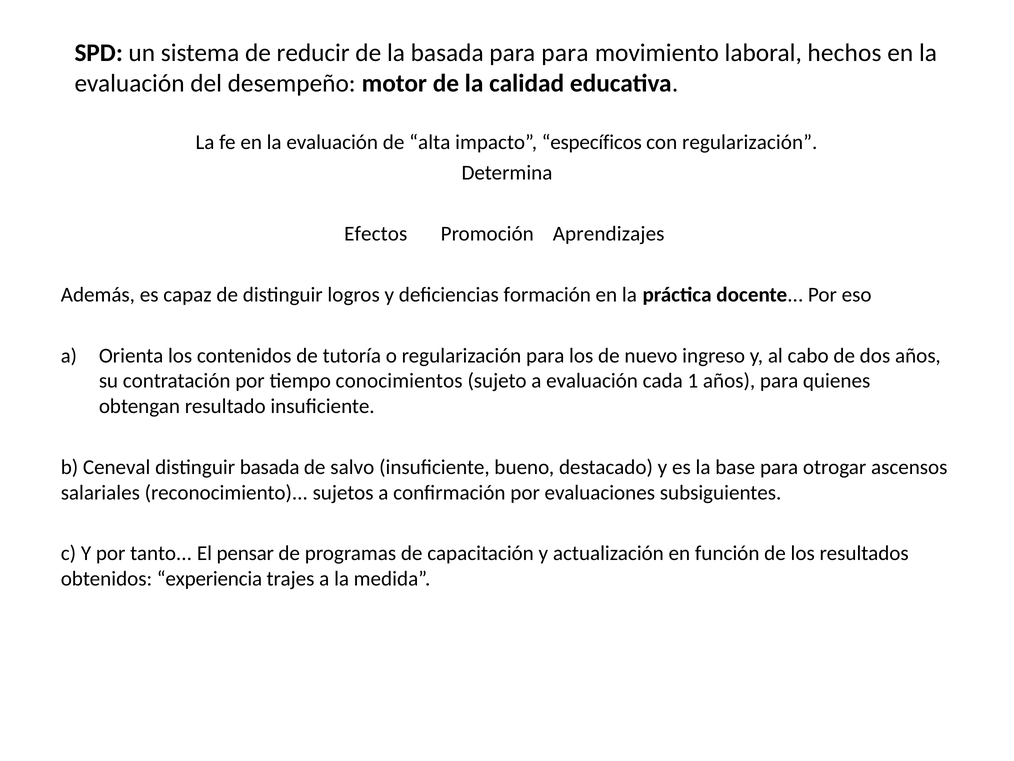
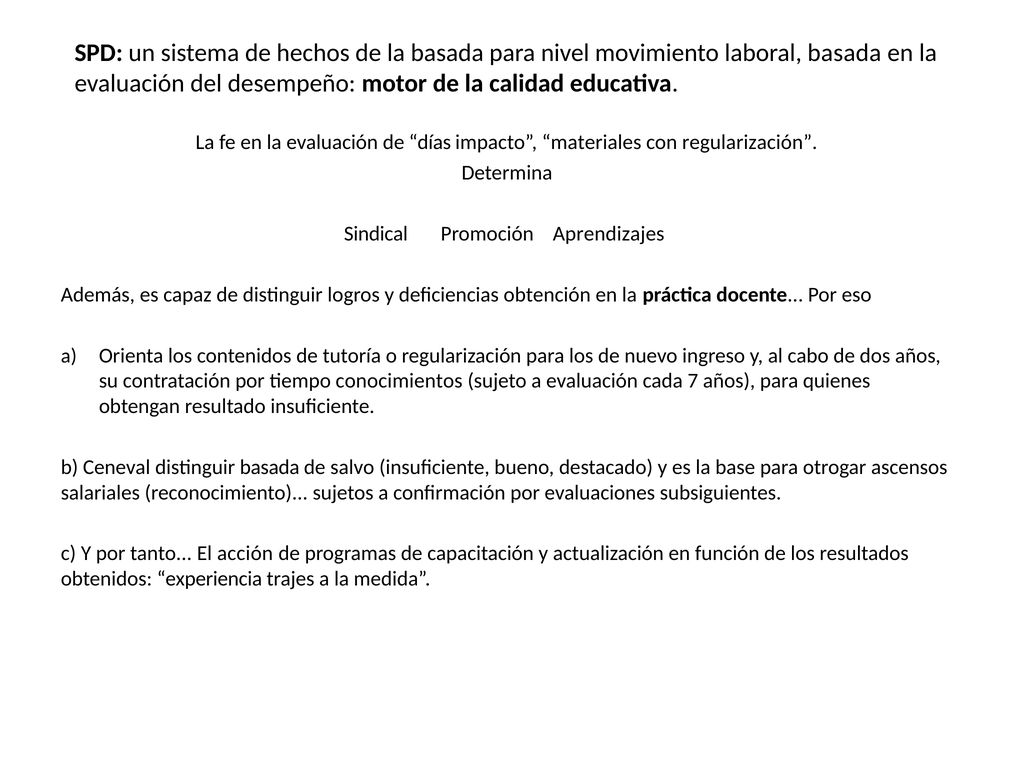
reducir: reducir -> hechos
para para: para -> nivel
laboral hechos: hechos -> basada
alta: alta -> días
específicos: específicos -> materiales
Efectos: Efectos -> Sindical
formación: formación -> obtención
1: 1 -> 7
pensar: pensar -> acción
